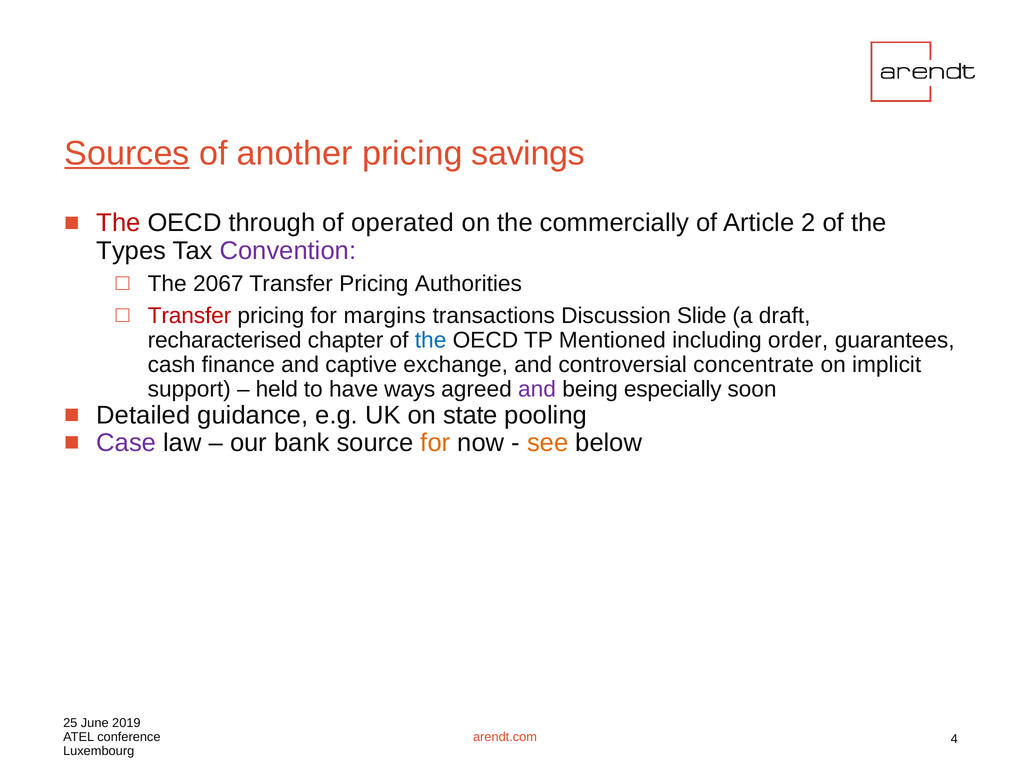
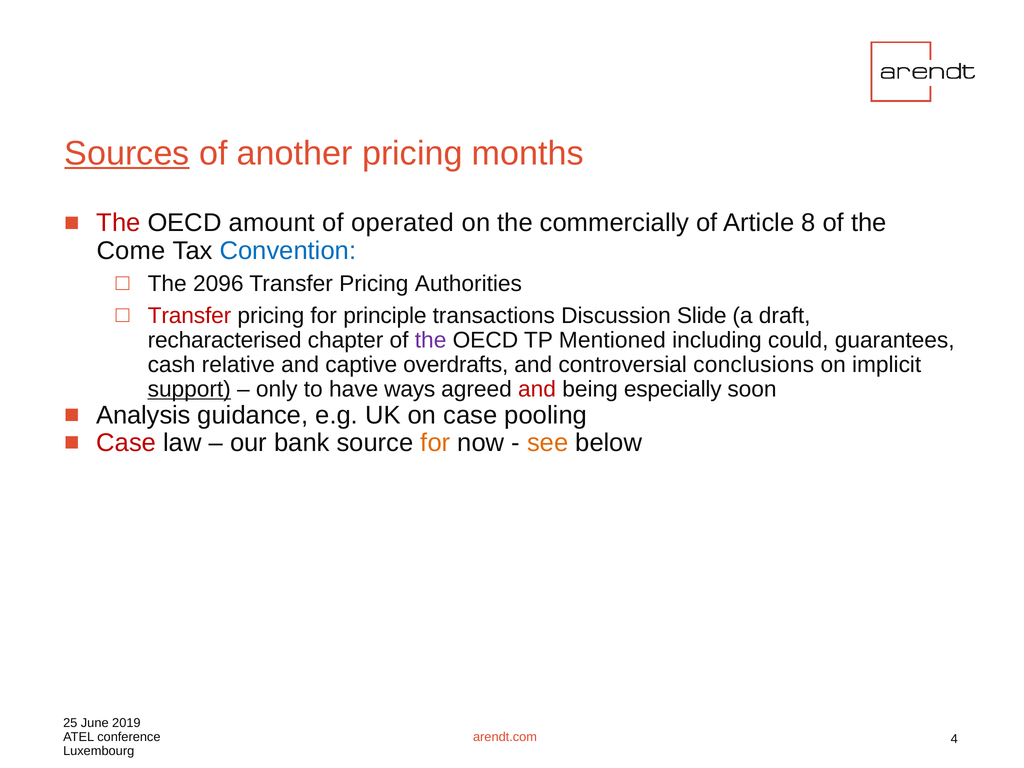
savings: savings -> months
through: through -> amount
2: 2 -> 8
Types: Types -> Come
Convention colour: purple -> blue
2067: 2067 -> 2096
margins: margins -> principle
the at (431, 340) colour: blue -> purple
order: order -> could
finance: finance -> relative
exchange: exchange -> overdrafts
concentrate: concentrate -> conclusions
support underline: none -> present
held: held -> only
and at (537, 389) colour: purple -> red
Detailed: Detailed -> Analysis
on state: state -> case
Case at (126, 443) colour: purple -> red
